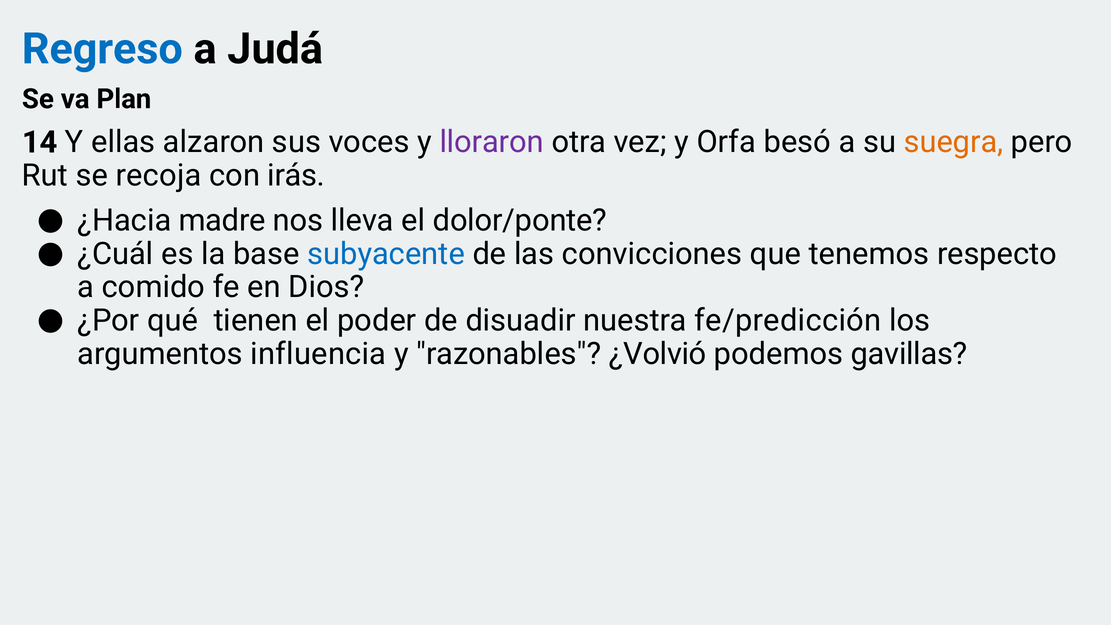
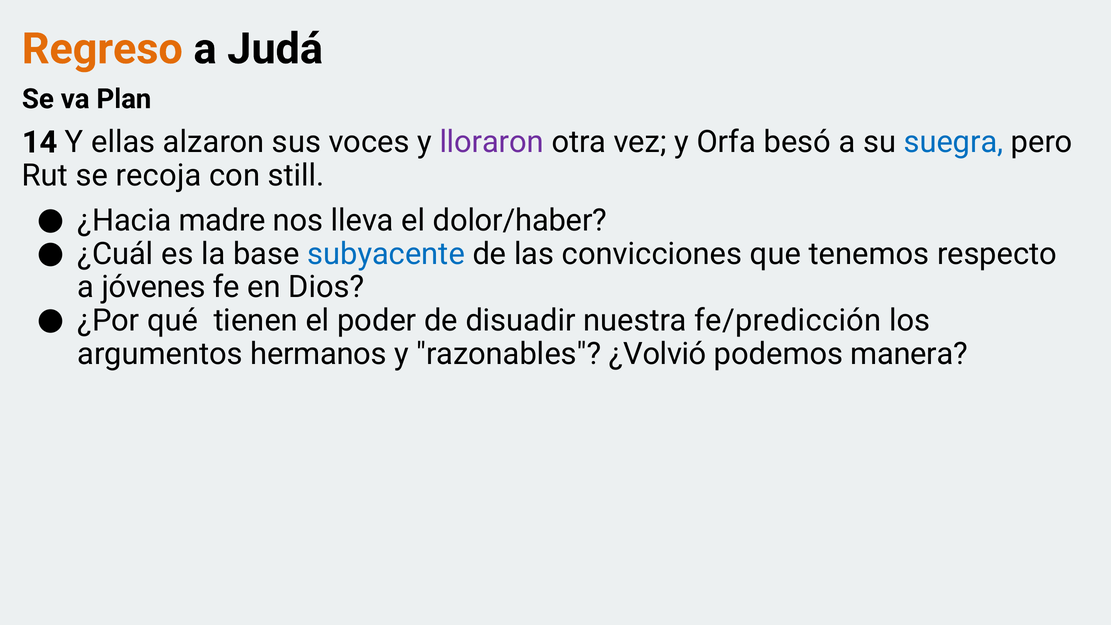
Regreso colour: blue -> orange
suegra colour: orange -> blue
irás: irás -> still
dolor/ponte: dolor/ponte -> dolor/haber
comido: comido -> jóvenes
influencia: influencia -> hermanos
gavillas: gavillas -> manera
